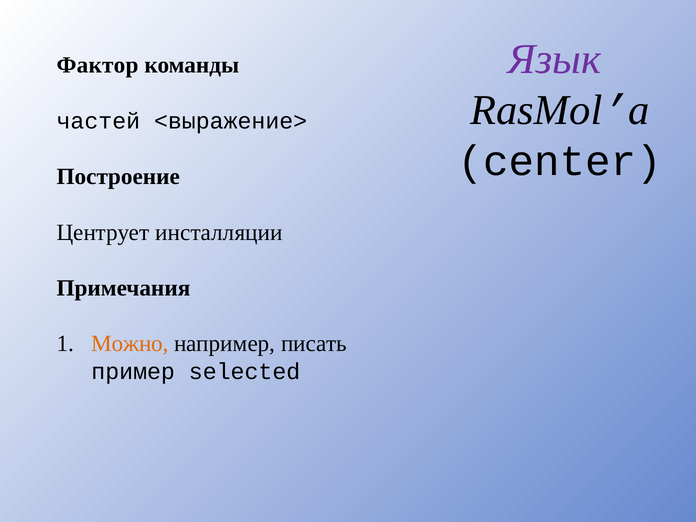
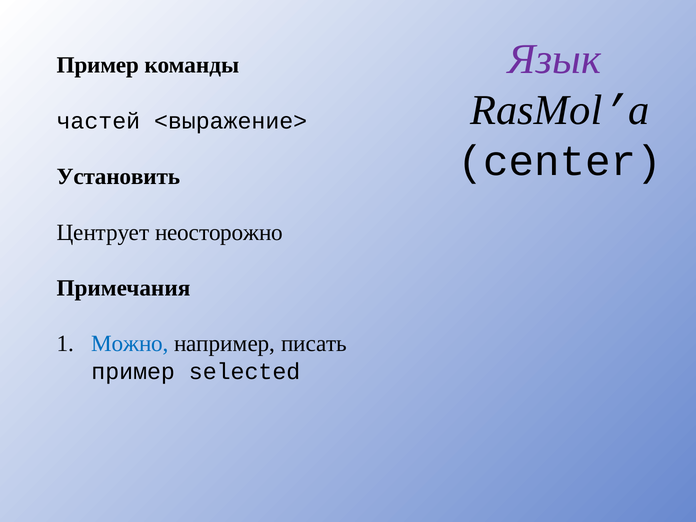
Фактор at (97, 65): Фактор -> Пример
Построение: Построение -> Установить
инсталляции: инсталляции -> неосторожно
Можно colour: orange -> blue
